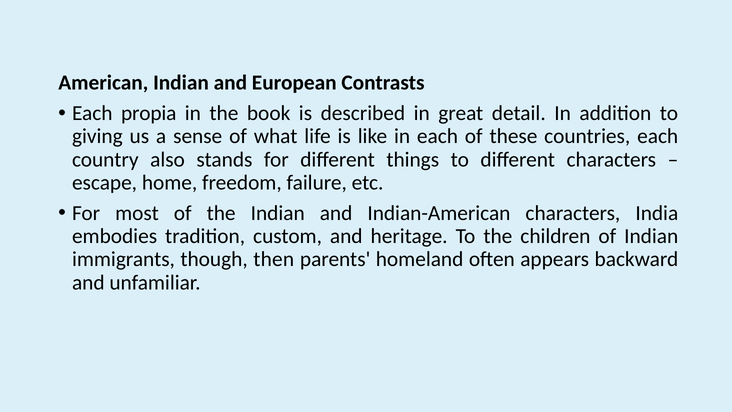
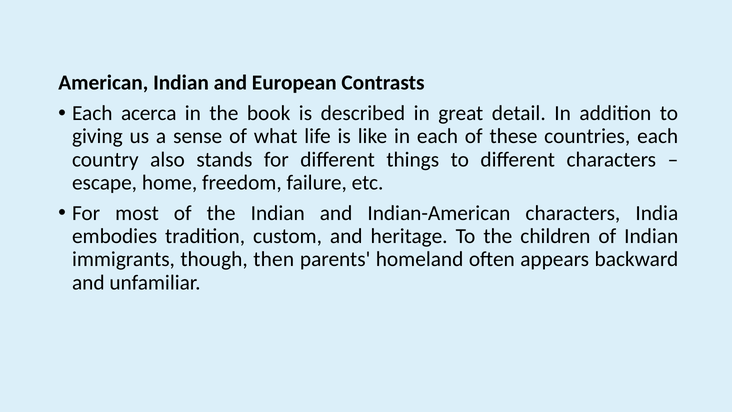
propia: propia -> acerca
